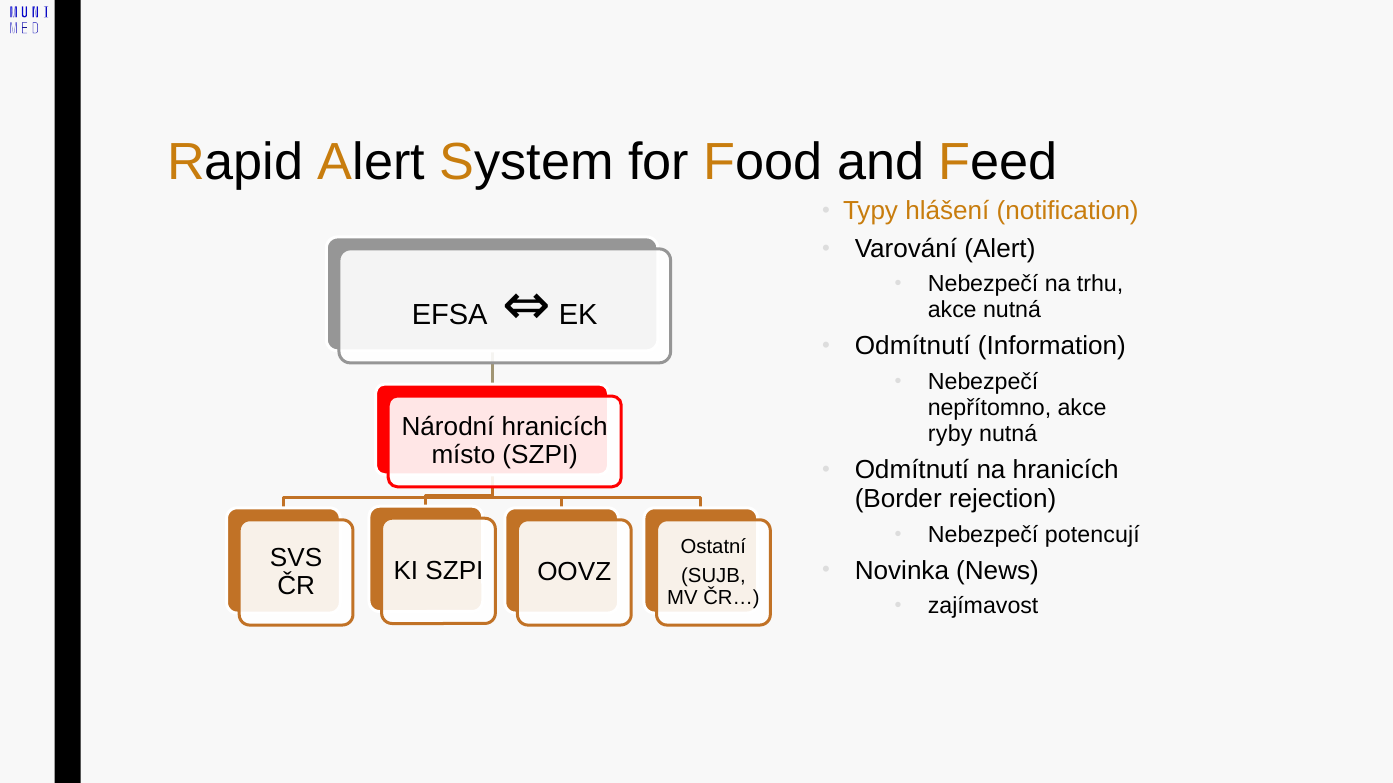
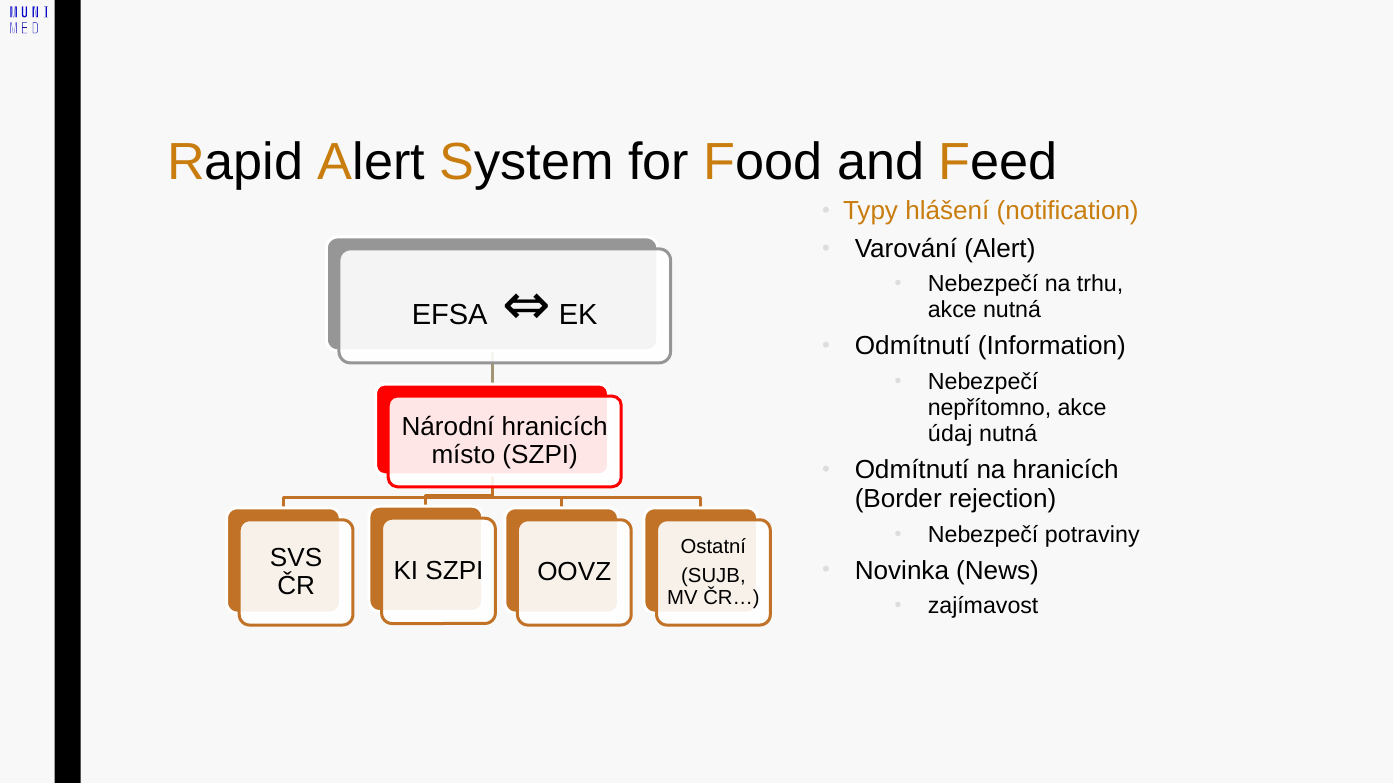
ryby: ryby -> údaj
potencují: potencují -> potraviny
